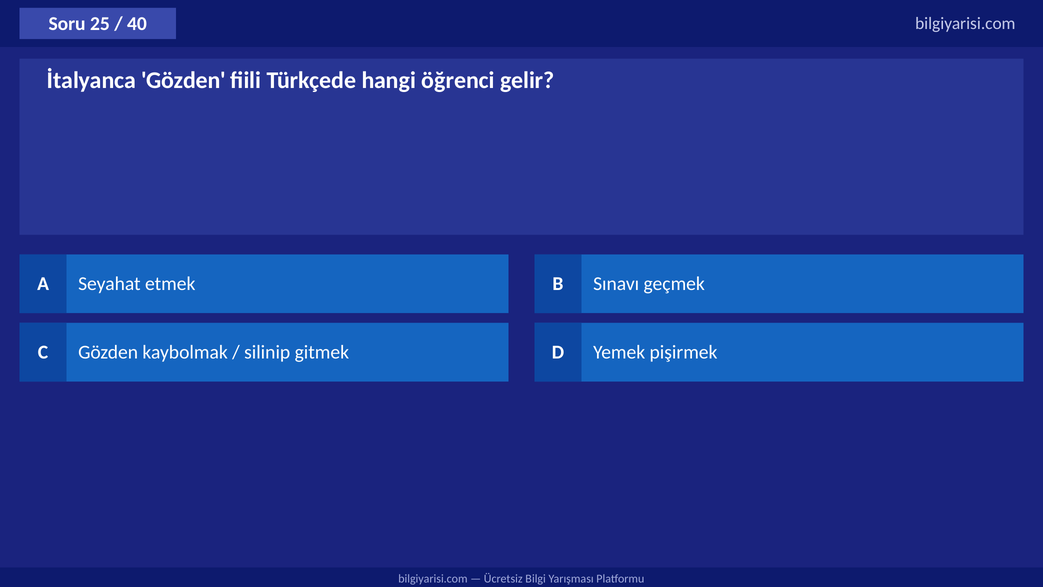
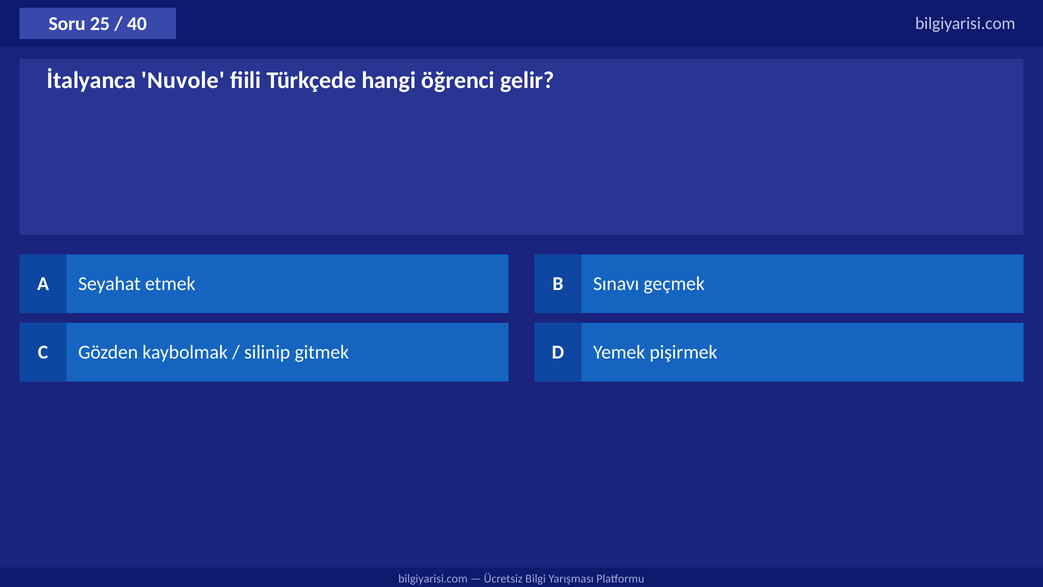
İtalyanca Gözden: Gözden -> Nuvole
